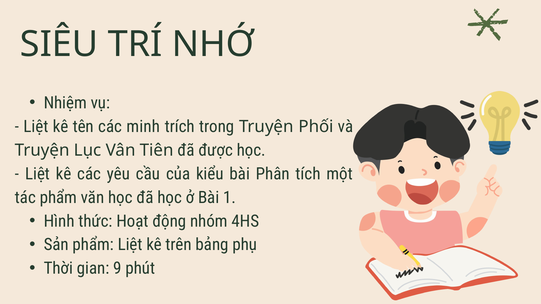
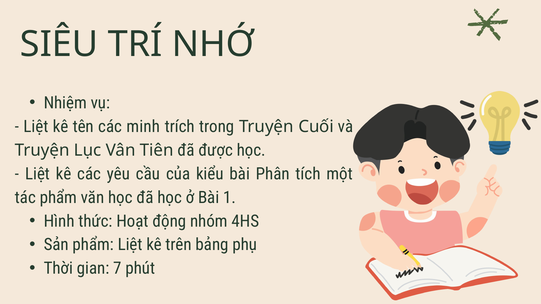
Phối: Phối -> Cuối
9: 9 -> 7
